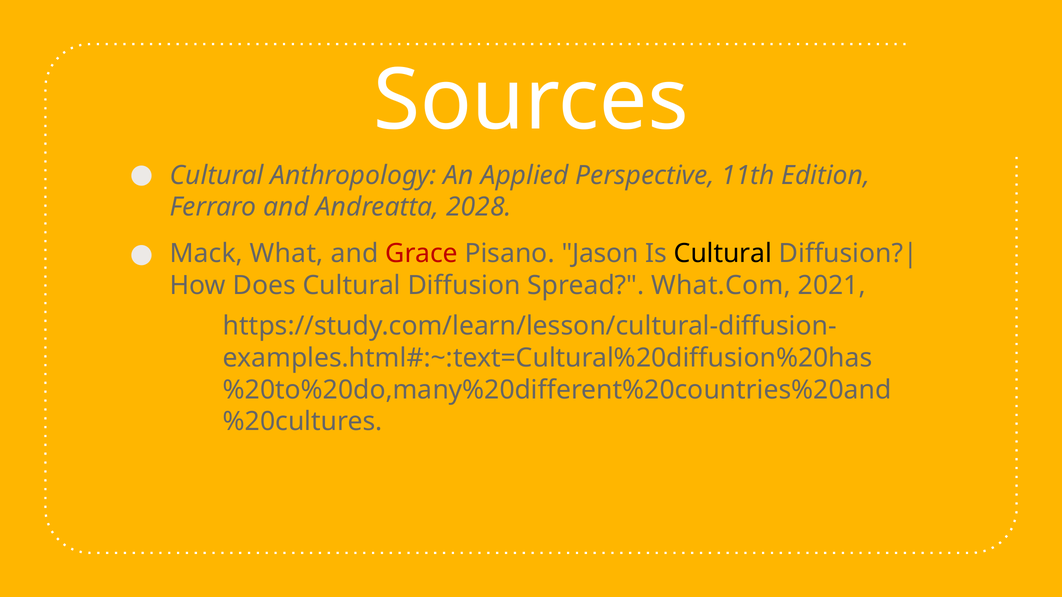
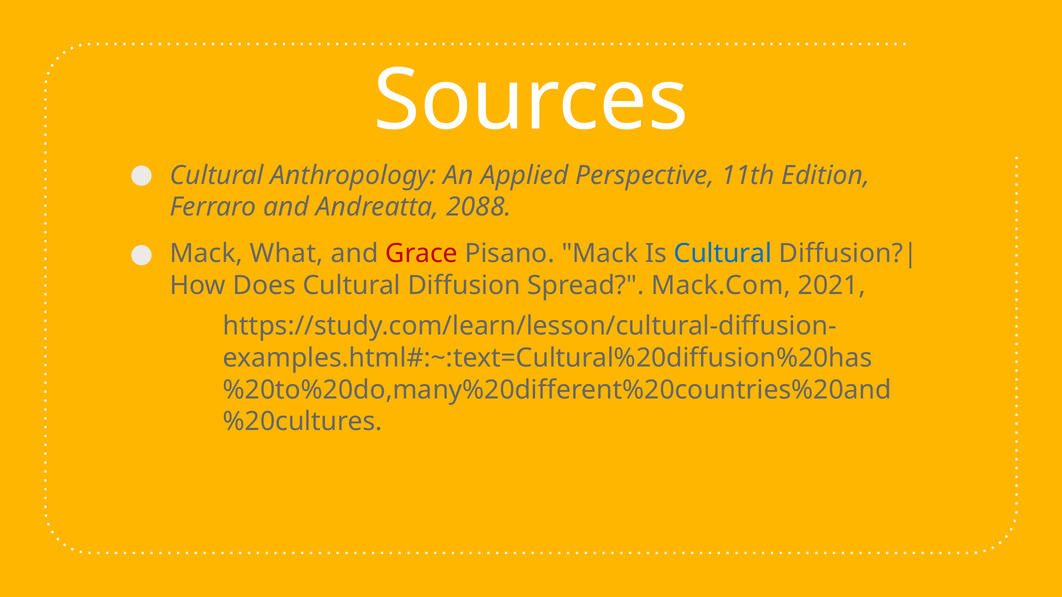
2028: 2028 -> 2088
Pisano Jason: Jason -> Mack
Cultural at (723, 254) colour: black -> blue
What.Com: What.Com -> Mack.Com
